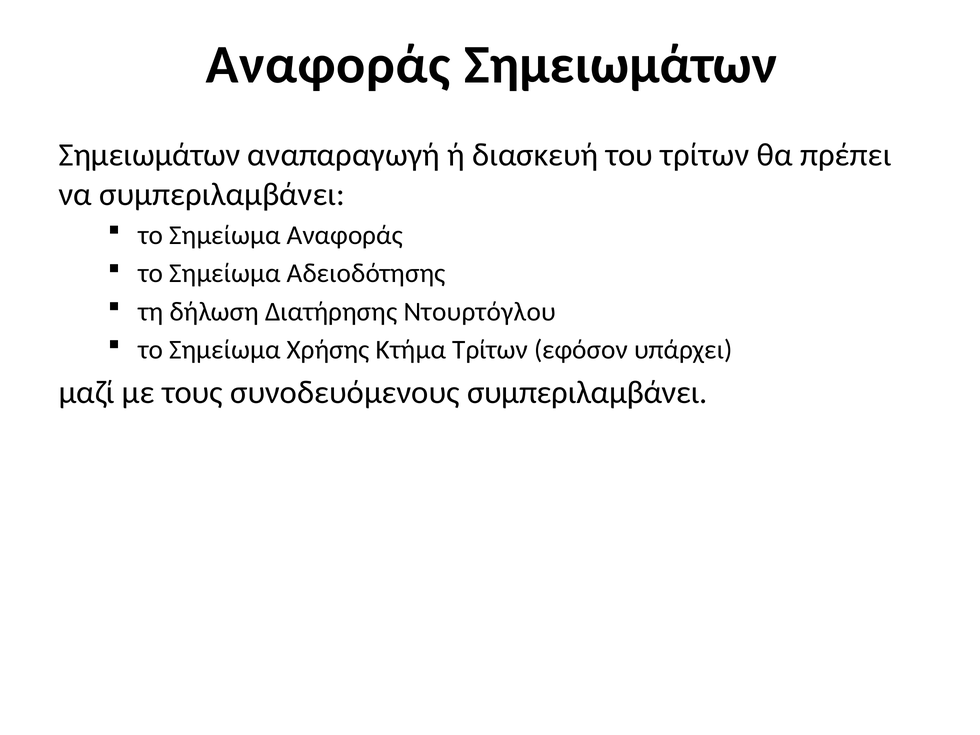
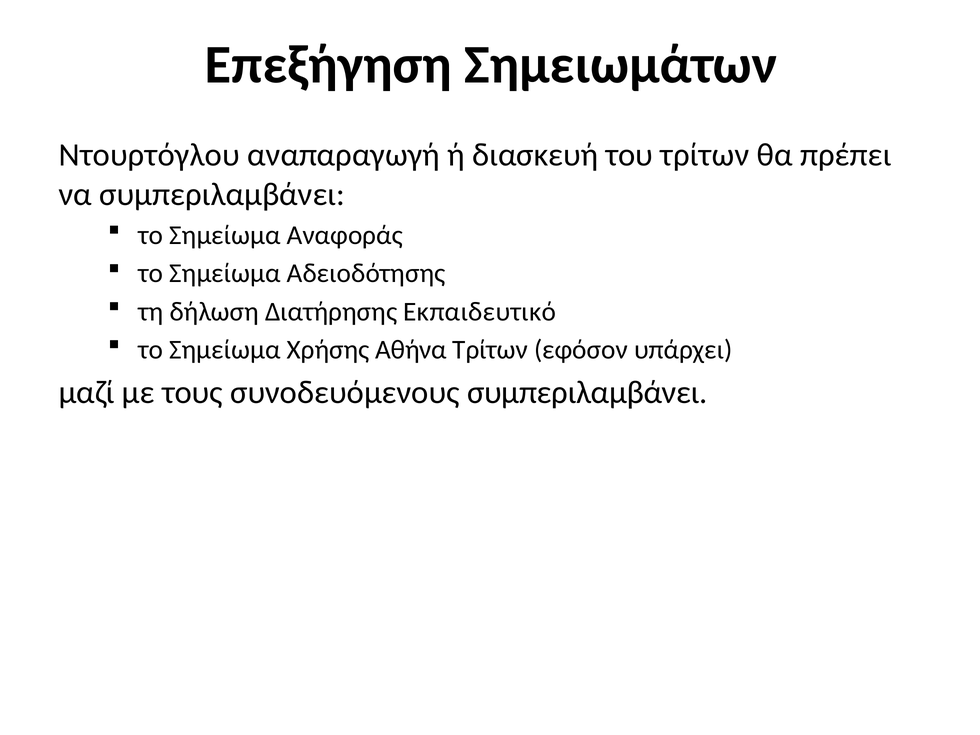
Αναφοράς at (328, 65): Αναφοράς -> Επεξήγηση
Σημειωμάτων at (150, 155): Σημειωμάτων -> Ντουρτόγλου
Ντουρτόγλου: Ντουρτόγλου -> Εκπαιδευτικό
Κτήμα: Κτήμα -> Αθήνα
